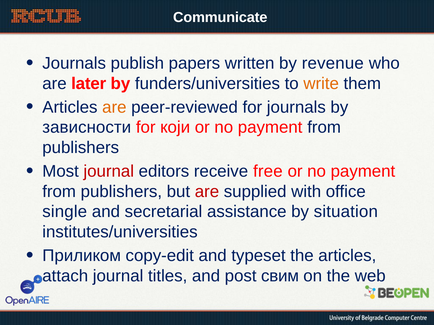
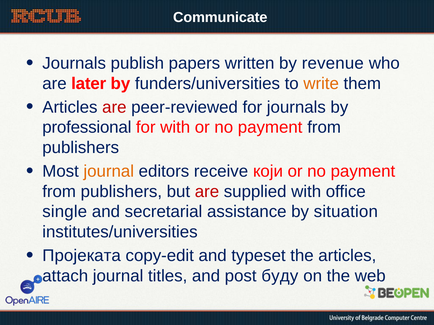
are at (114, 107) colour: orange -> red
зависности: зависности -> professional
for који: који -> with
journal at (109, 172) colour: red -> orange
free: free -> који
Приликом: Приликом -> Пројеката
свим: свим -> буду
